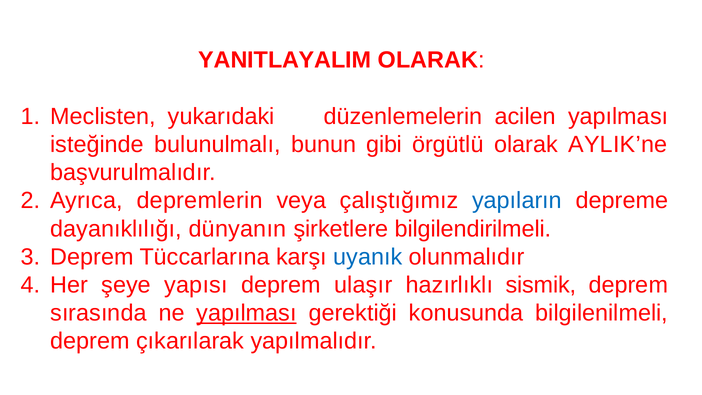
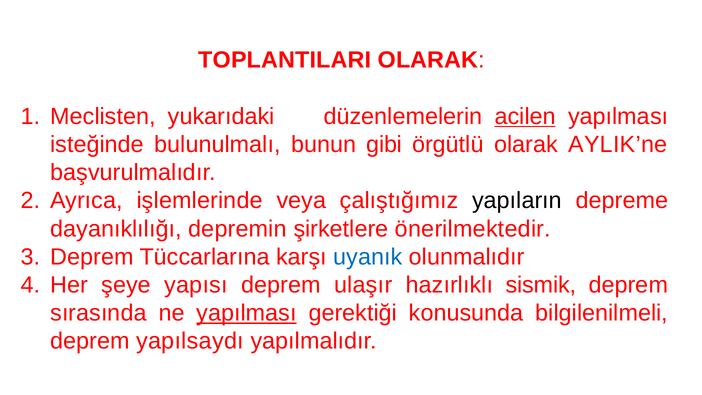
YANITLAYALIM: YANITLAYALIM -> TOPLANTILARI
acilen underline: none -> present
depremlerin: depremlerin -> işlemlerinde
yapıların colour: blue -> black
dünyanın: dünyanın -> depremin
bilgilendirilmeli: bilgilendirilmeli -> önerilmektedir
çıkarılarak: çıkarılarak -> yapılsaydı
